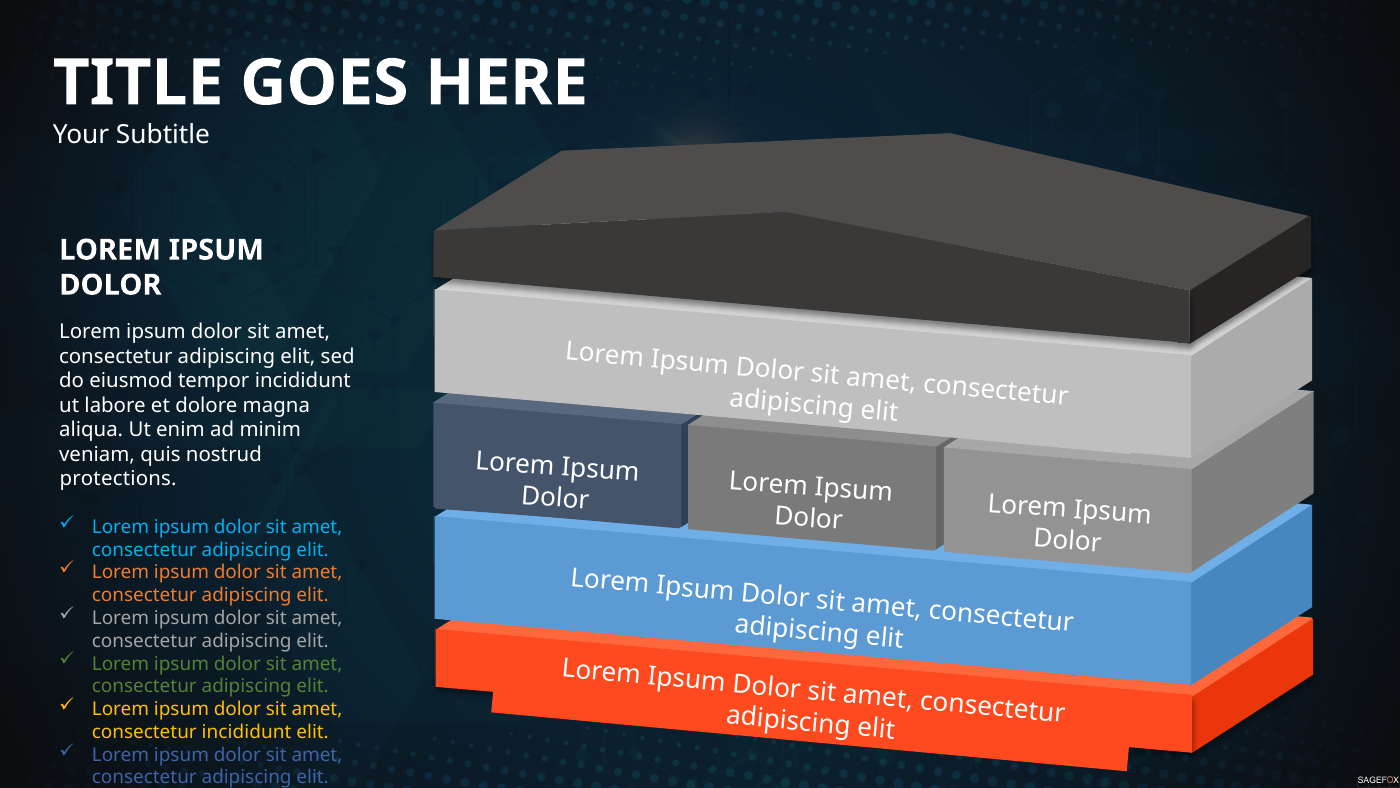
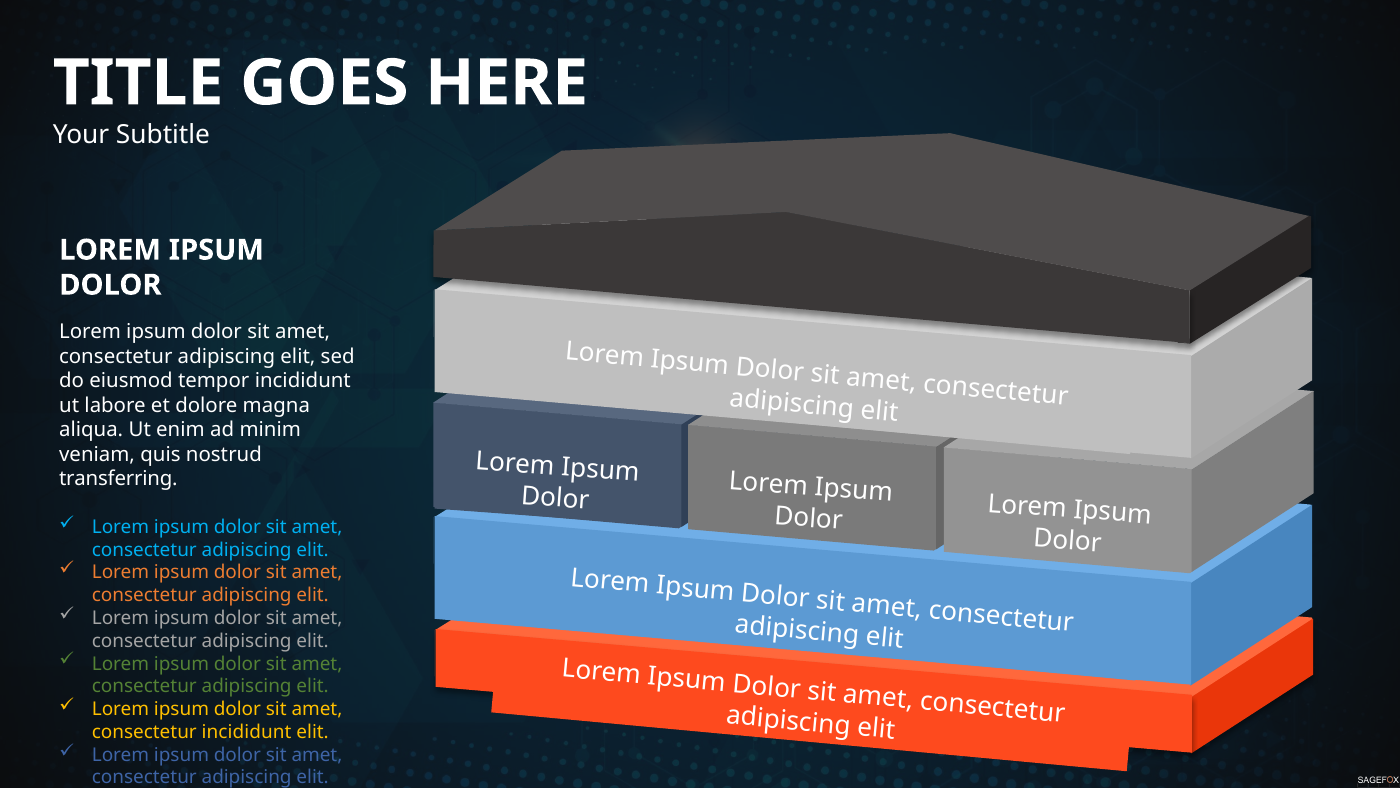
protections: protections -> transferring
